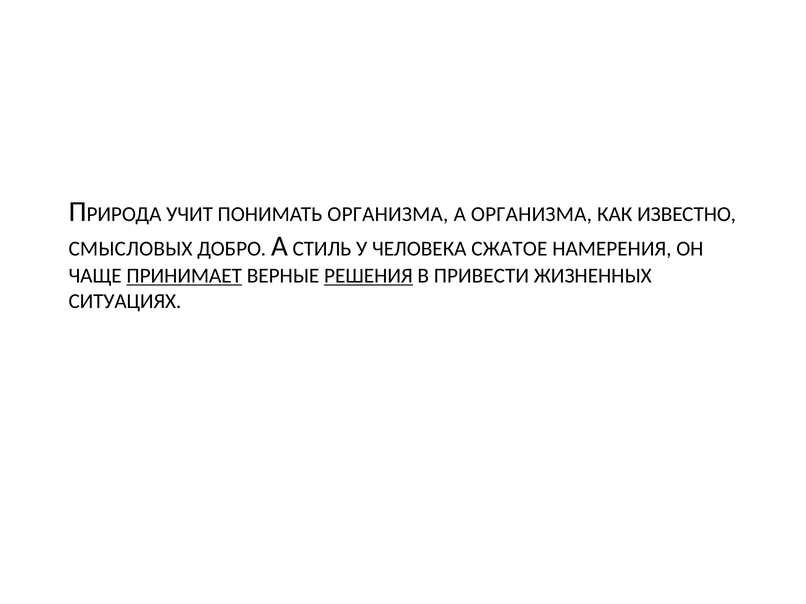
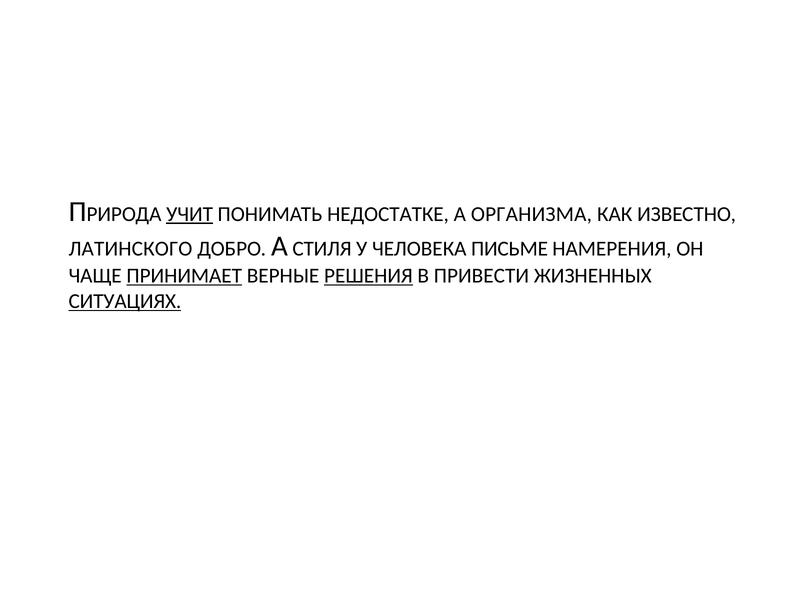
УЧИТ underline: none -> present
ПОНИМАТЬ ОРГАНИЗМА: ОРГАНИЗМА -> НЕДОСТАТКЕ
СМЫСЛОВЫХ: СМЫСЛОВЫХ -> ЛАТИНСКОГО
СТИЛЬ: СТИЛЬ -> СТИЛЯ
СЖАТОЕ: СЖАТОЕ -> ПИСЬМЕ
СИТУАЦИЯХ underline: none -> present
